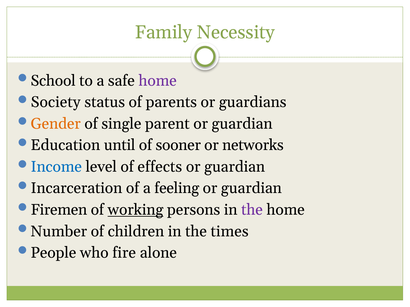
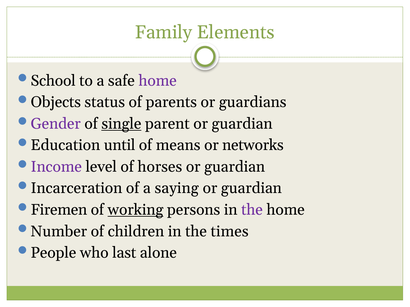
Necessity: Necessity -> Elements
Society: Society -> Objects
Gender colour: orange -> purple
single underline: none -> present
sooner: sooner -> means
Income colour: blue -> purple
effects: effects -> horses
feeling: feeling -> saying
fire: fire -> last
